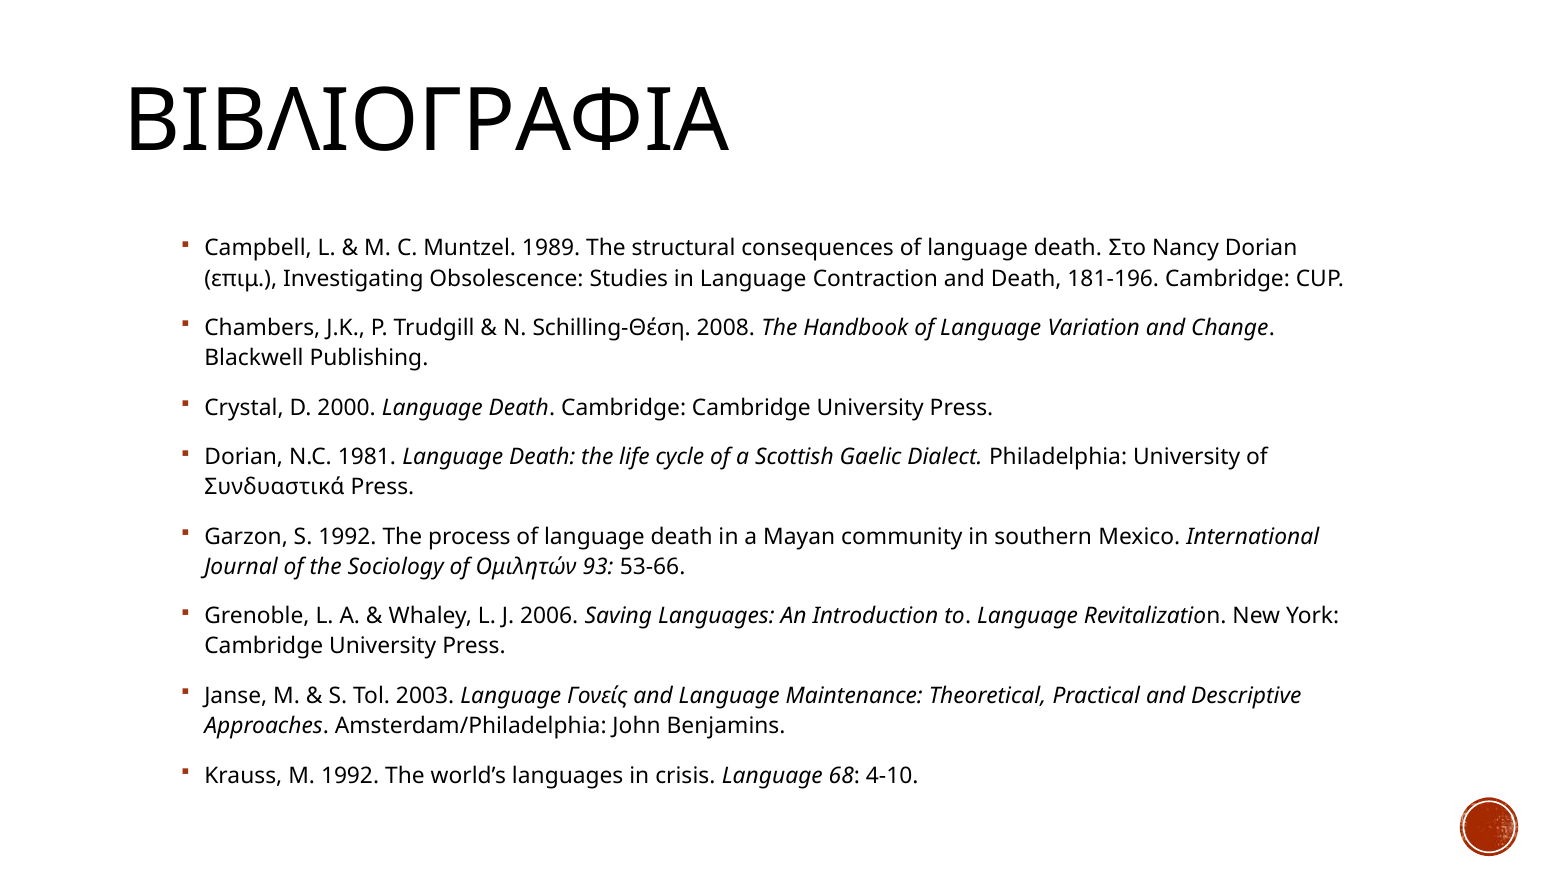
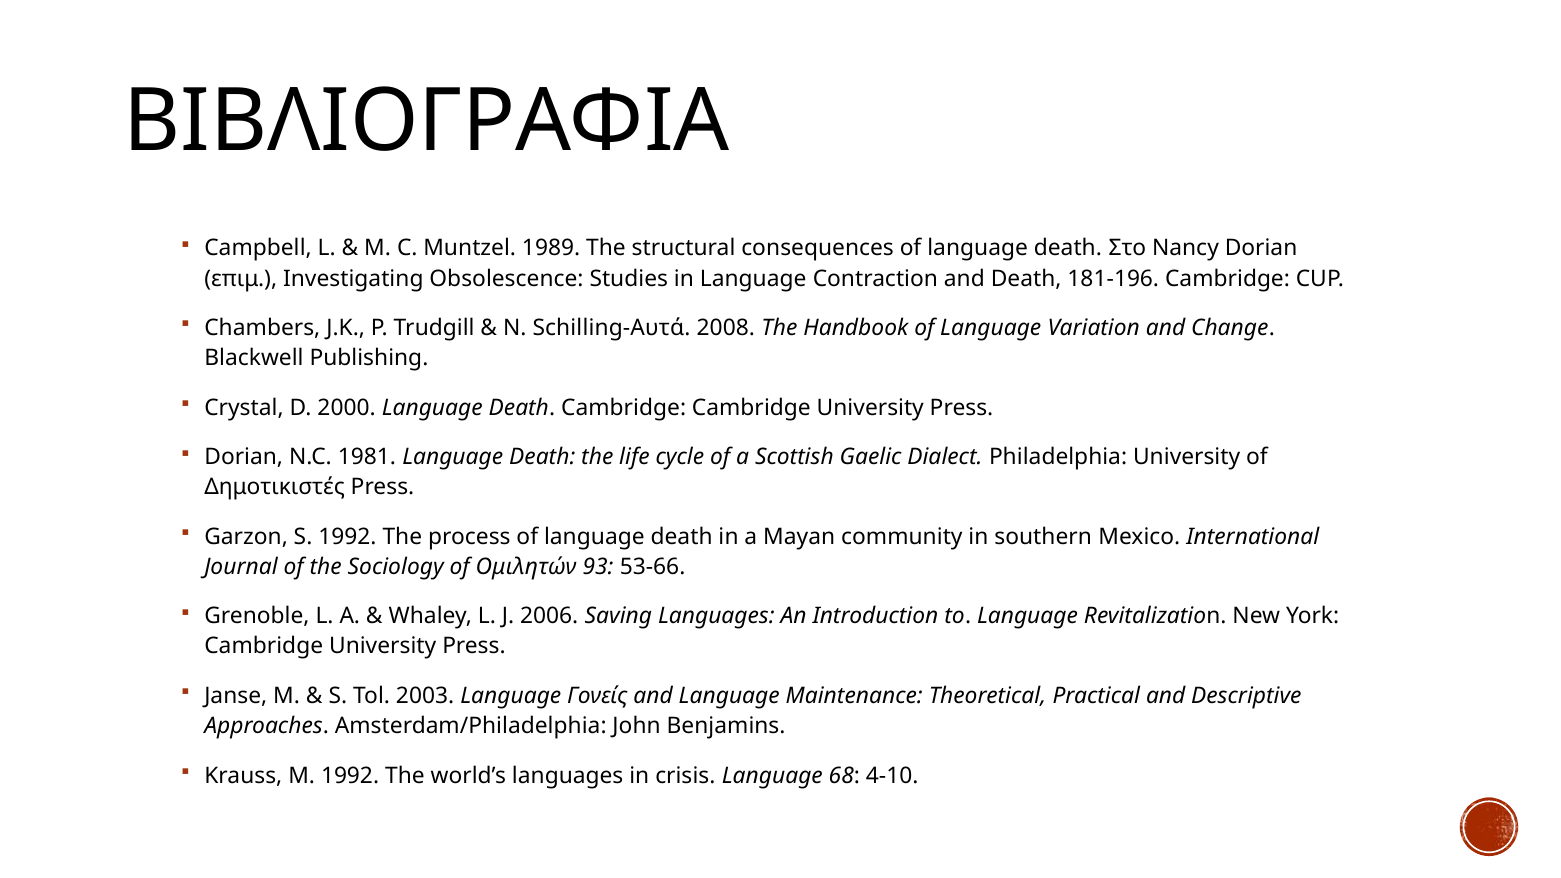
Schilling-Θέση: Schilling-Θέση -> Schilling-Αυτά
Συνδυαστικά: Συνδυαστικά -> Δημοτικιστές
